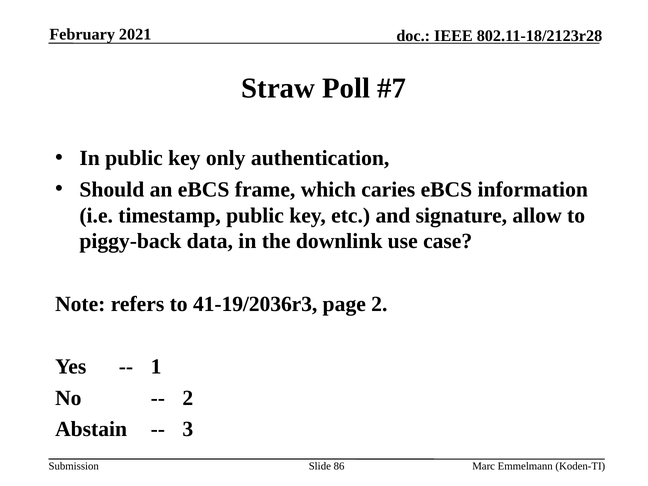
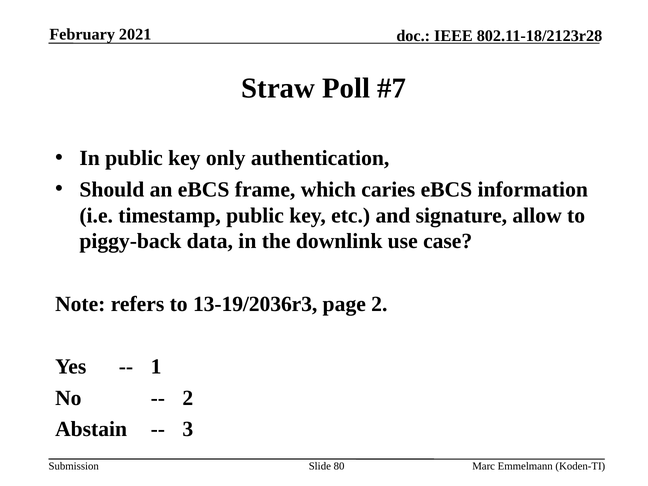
41-19/2036r3: 41-19/2036r3 -> 13-19/2036r3
86: 86 -> 80
